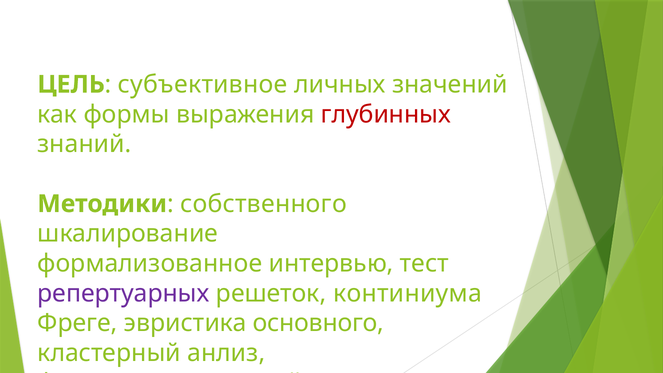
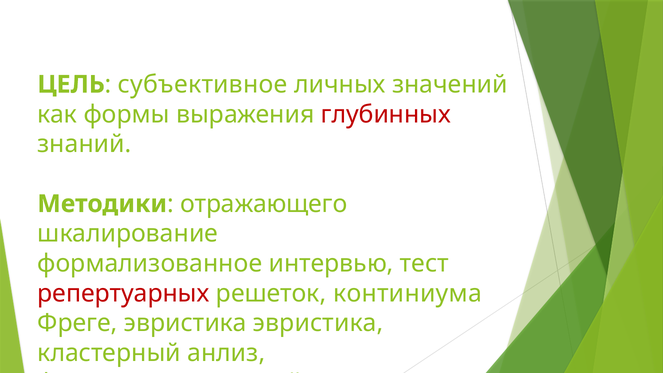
собственного: собственного -> отражающего
репертуарных colour: purple -> red
эвристика основного: основного -> эвристика
